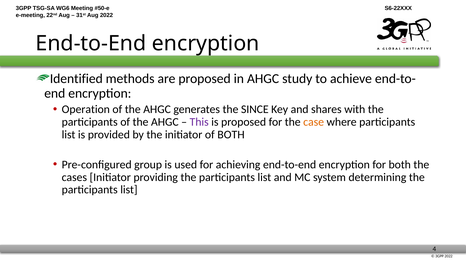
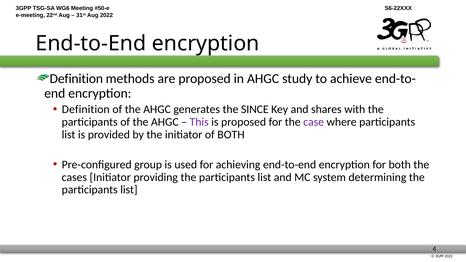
Identified at (76, 79): Identified -> Definition
Operation at (86, 110): Operation -> Definition
case colour: orange -> purple
